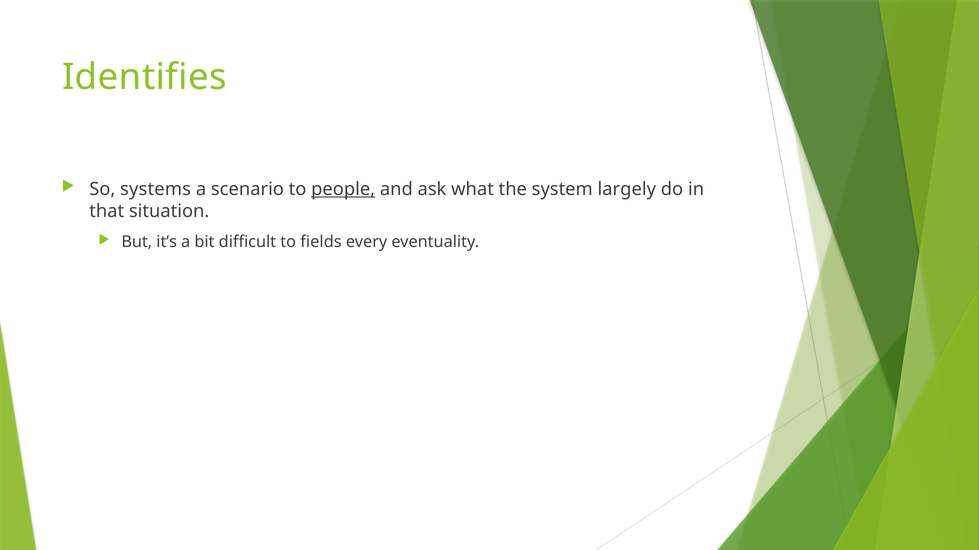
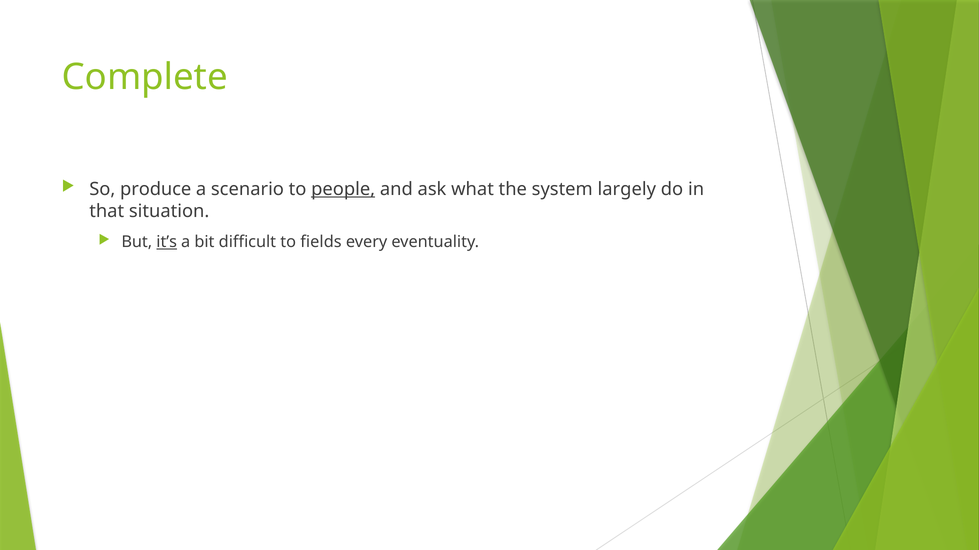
Identifies: Identifies -> Complete
systems: systems -> produce
it’s underline: none -> present
